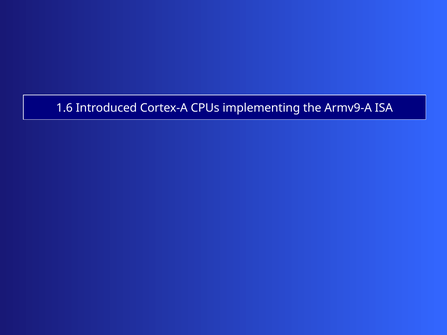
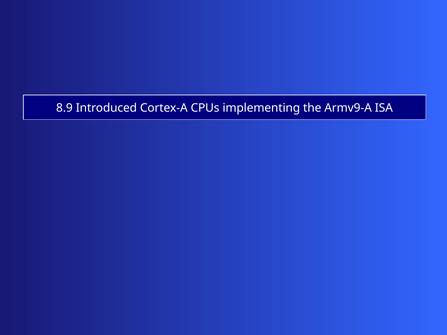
1.6: 1.6 -> 8.9
